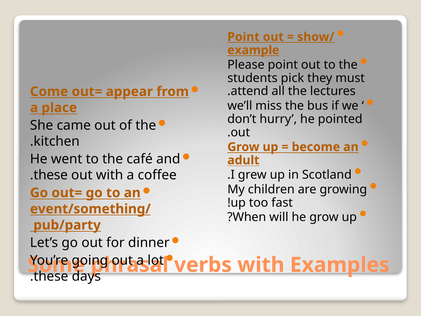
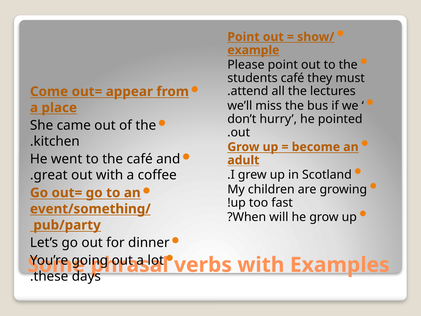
students pick: pick -> café
these at (51, 175): these -> great
